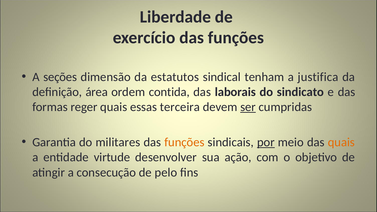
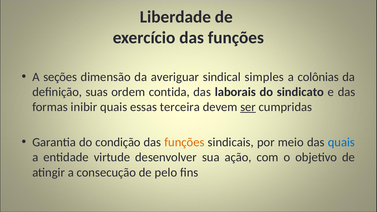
estatutos: estatutos -> averiguar
tenham: tenham -> simples
justifica: justifica -> colônias
área: área -> suas
reger: reger -> inibir
militares: militares -> condição
por underline: present -> none
quais at (341, 142) colour: orange -> blue
